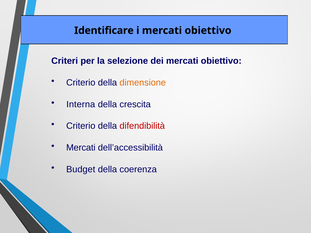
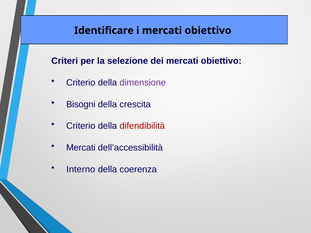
dimensione colour: orange -> purple
Interna: Interna -> Bisogni
Budget: Budget -> Interno
